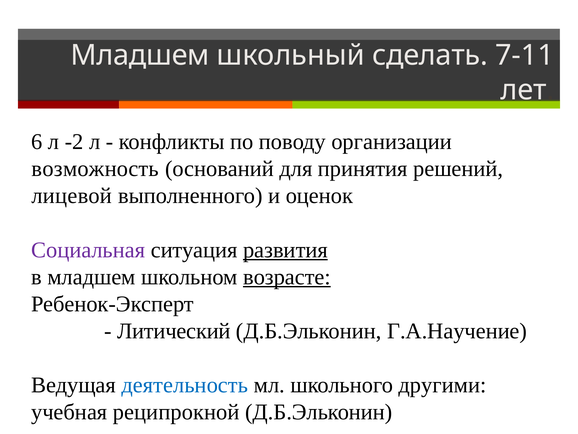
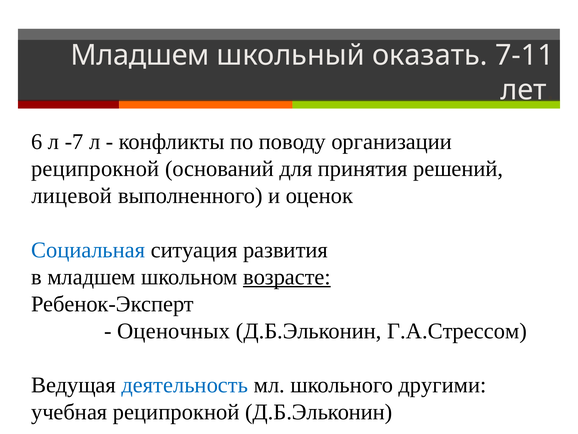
сделать: сделать -> оказать
-2: -2 -> -7
возможность at (95, 169): возможность -> реципрокной
Социальная colour: purple -> blue
развития underline: present -> none
Литический: Литический -> Оценочных
Г.А.Научение: Г.А.Научение -> Г.А.Стрессом
